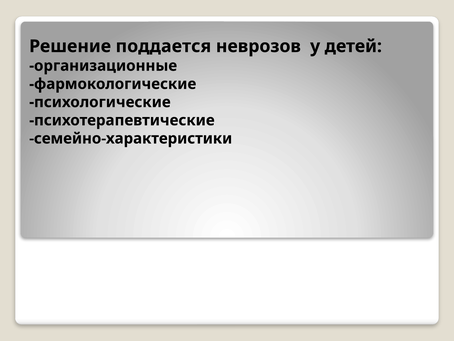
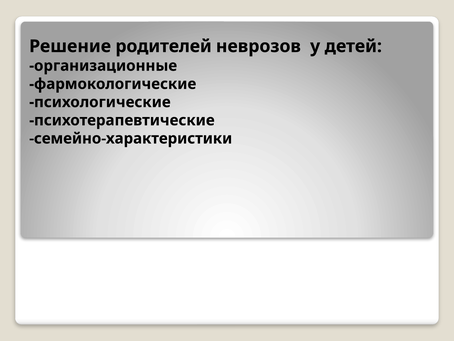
поддается: поддается -> родителей
